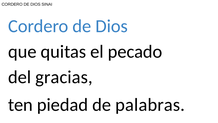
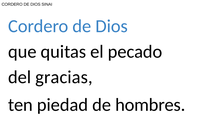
palabras: palabras -> hombres
